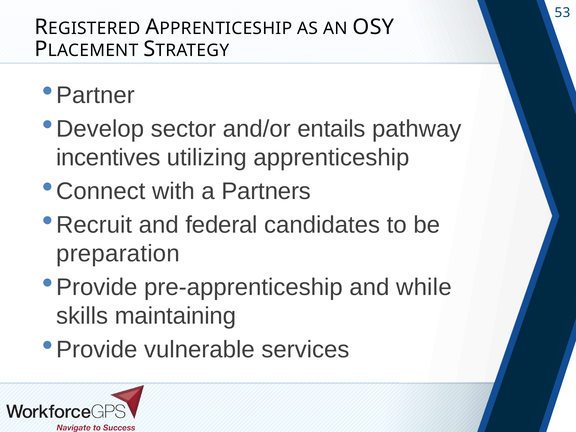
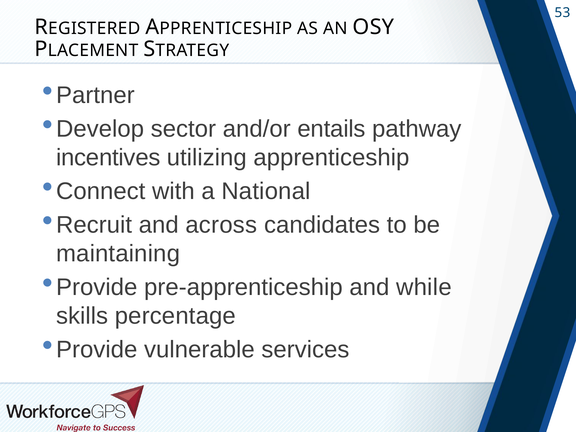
Partners: Partners -> National
federal: federal -> across
preparation: preparation -> maintaining
maintaining: maintaining -> percentage
